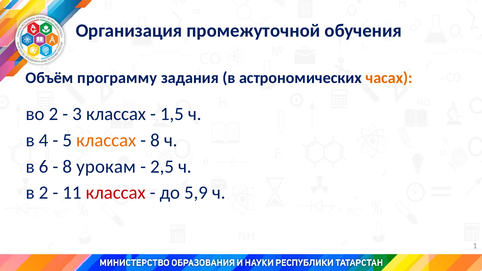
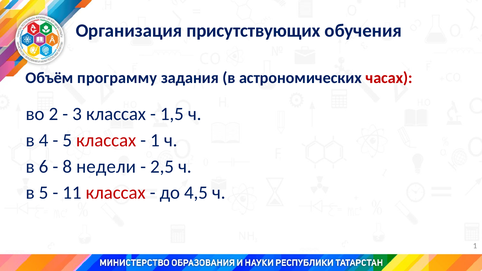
промежуточной: промежуточной -> присутствующих
часах colour: orange -> red
классах at (106, 140) colour: orange -> red
8 at (155, 140): 8 -> 1
урокам: урокам -> недели
в 2: 2 -> 5
5,9: 5,9 -> 4,5
